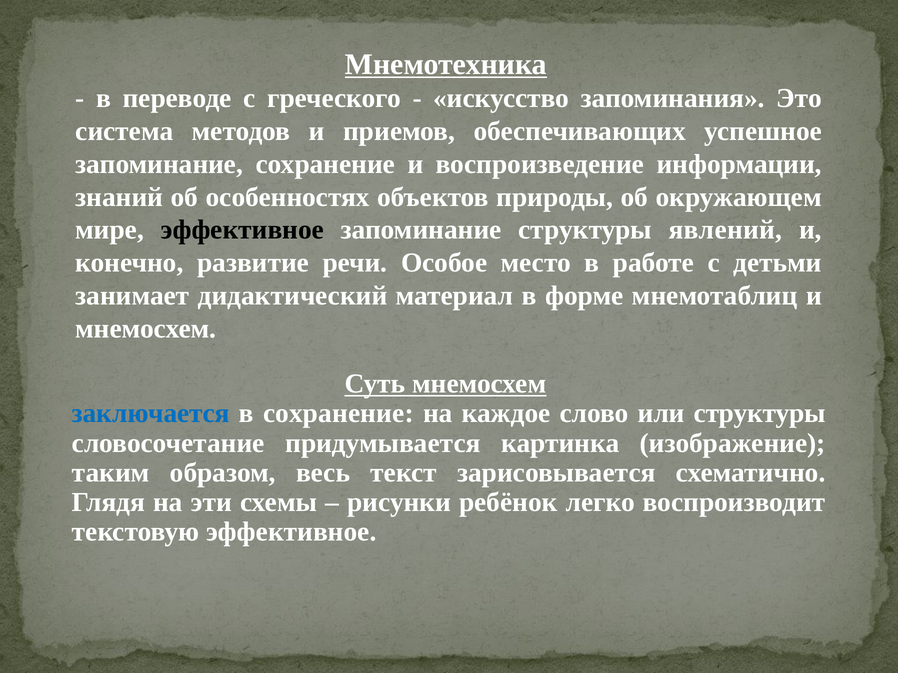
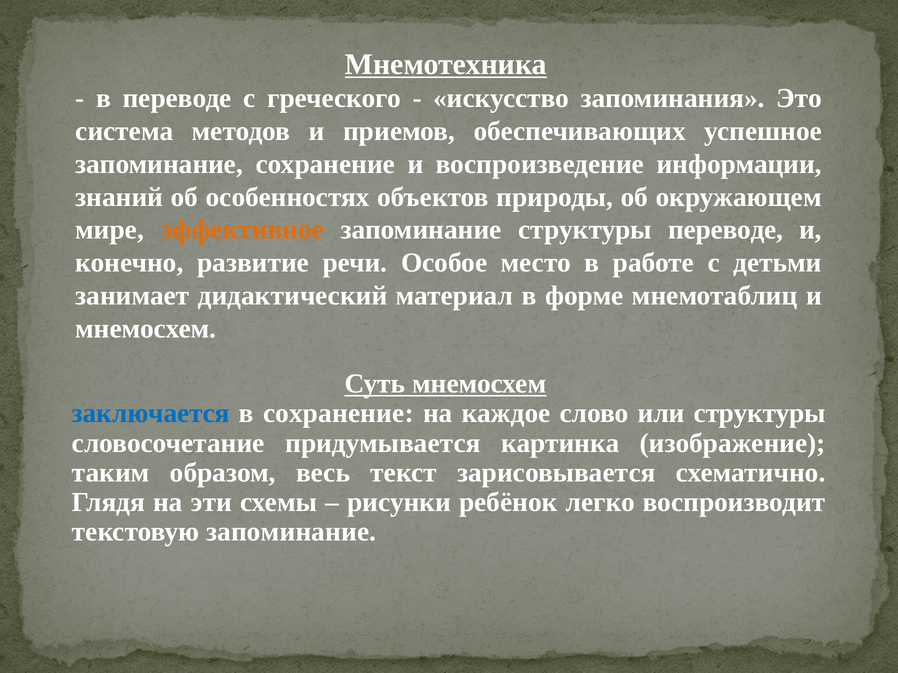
эффективное at (242, 230) colour: black -> orange
структуры явлений: явлений -> переводе
текстовую эффективное: эффективное -> запоминание
